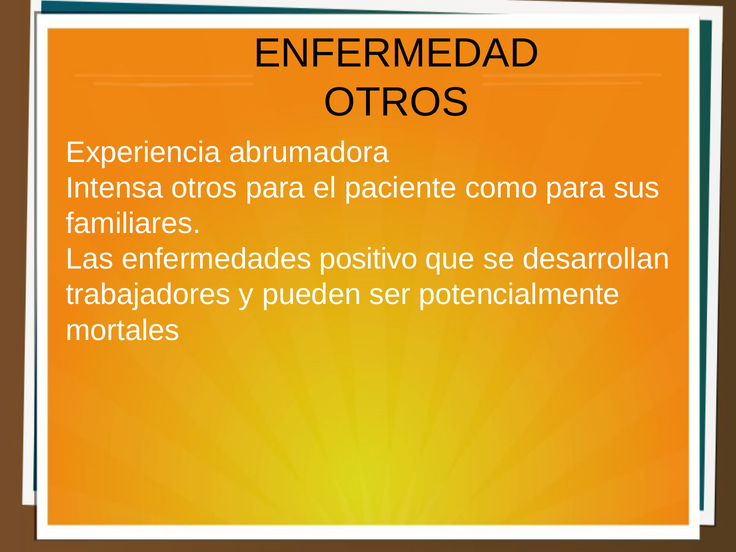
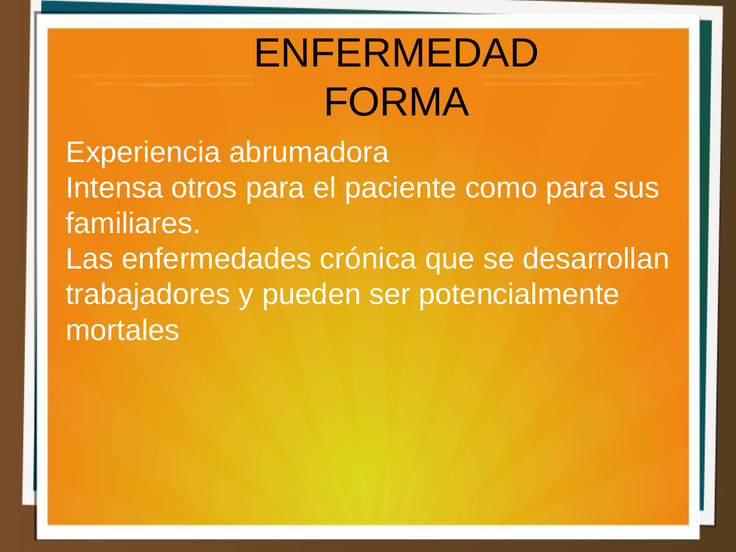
OTROS at (396, 102): OTROS -> FORMA
positivo: positivo -> crónica
